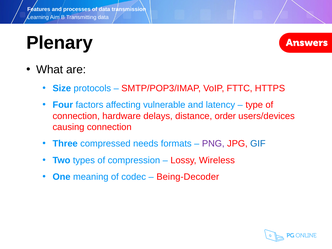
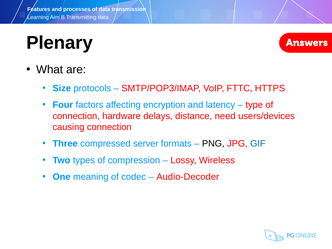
vulnerable: vulnerable -> encryption
order: order -> need
needs: needs -> server
PNG colour: purple -> black
Being-Decoder: Being-Decoder -> Audio-Decoder
